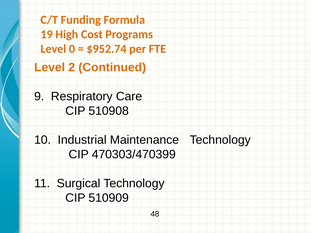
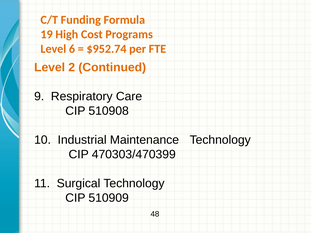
0: 0 -> 6
